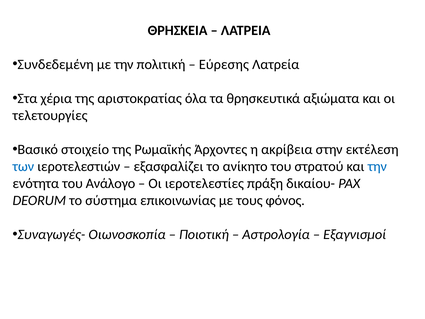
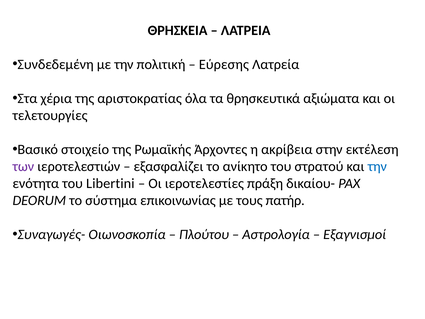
των colour: blue -> purple
Ανάλογο: Ανάλογο -> Libertini
φόνος: φόνος -> πατήρ
Ποιοτική: Ποιοτική -> Πλούτου
